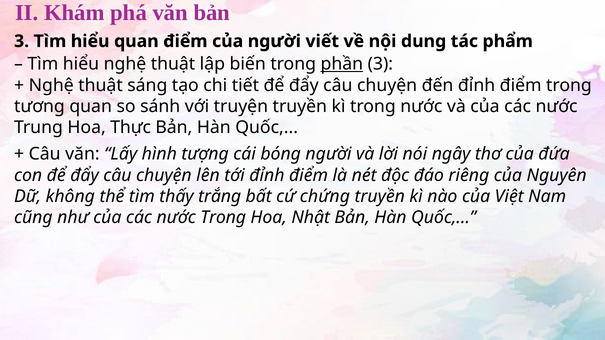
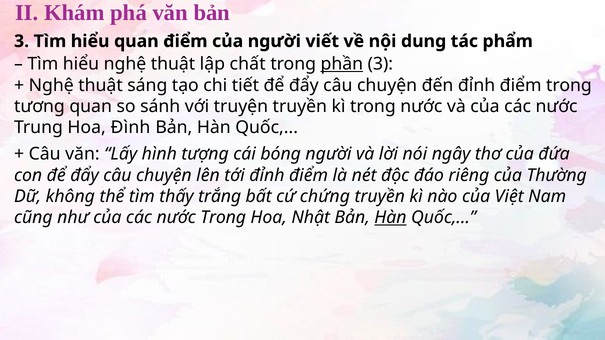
biến: biến -> chất
Thực: Thực -> Đình
Nguyên: Nguyên -> Thường
Hàn at (390, 218) underline: none -> present
